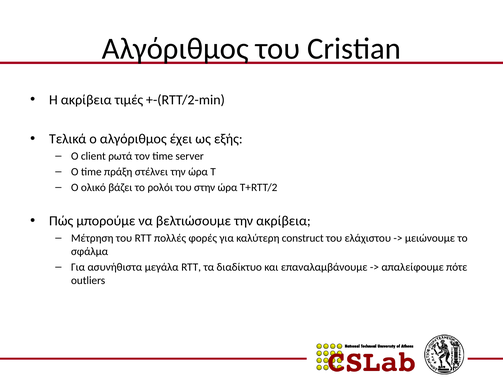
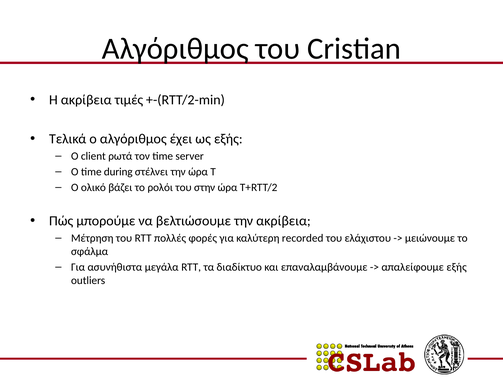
πράξη: πράξη -> during
construct: construct -> recorded
απαλείφουμε πότε: πότε -> εξής
